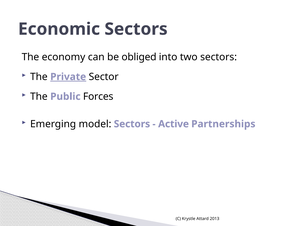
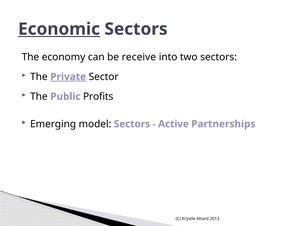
Economic underline: none -> present
obliged: obliged -> receive
Forces: Forces -> Profits
